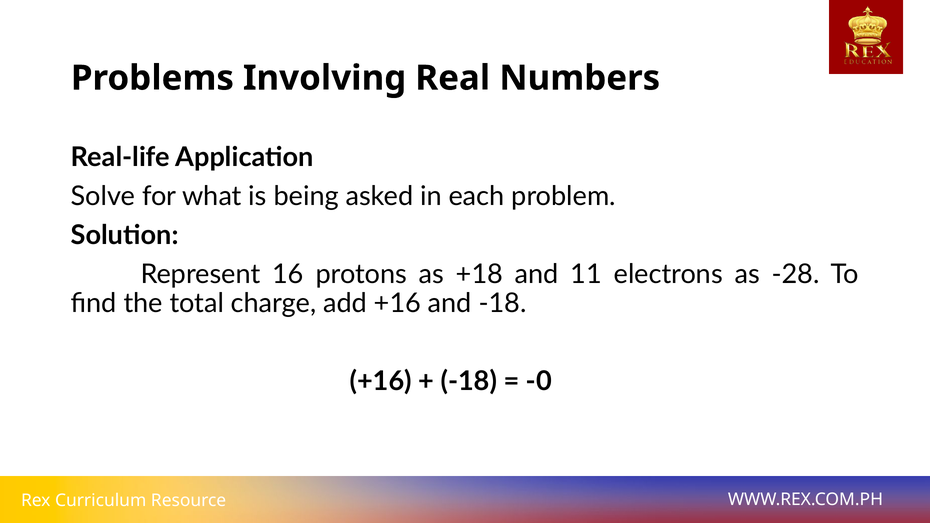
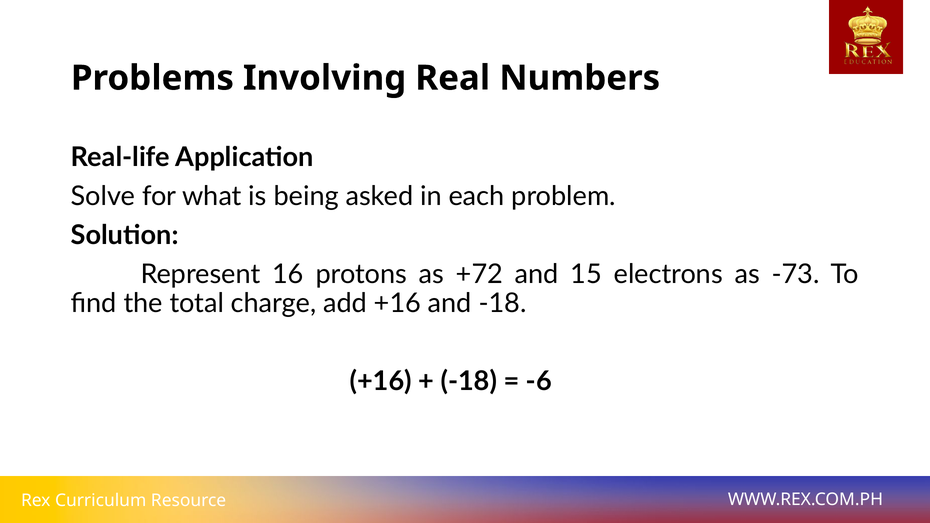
+18: +18 -> +72
11: 11 -> 15
-28: -28 -> -73
-0: -0 -> -6
